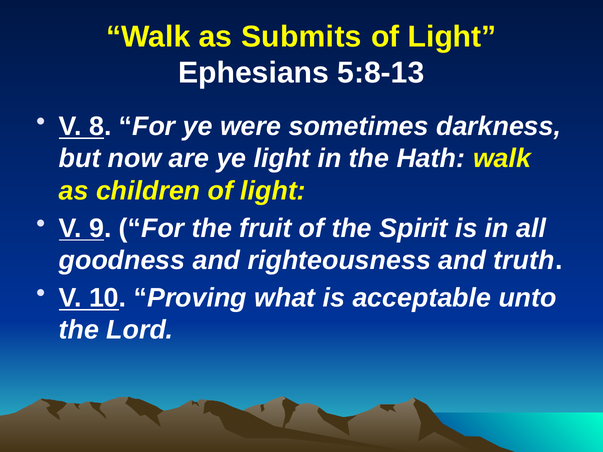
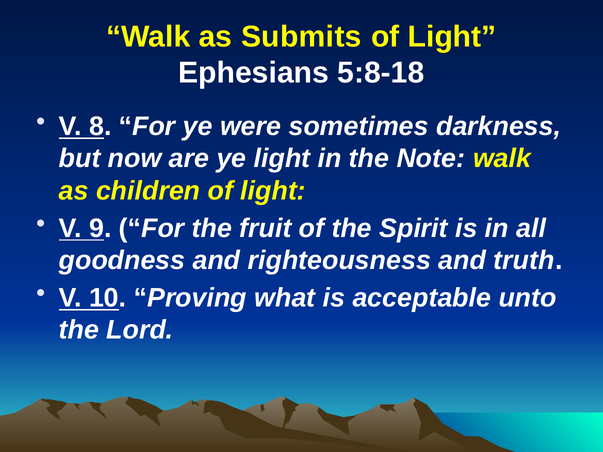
5:8-13: 5:8-13 -> 5:8-18
Hath: Hath -> Note
